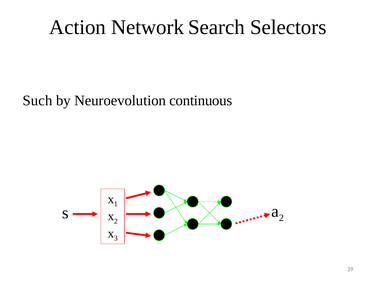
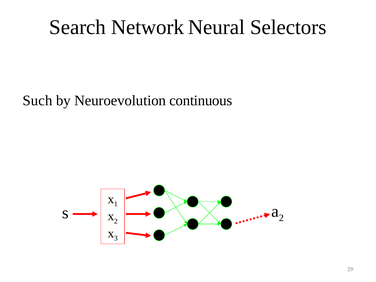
Action: Action -> Search
Search: Search -> Neural
